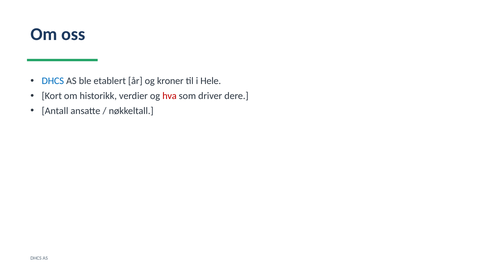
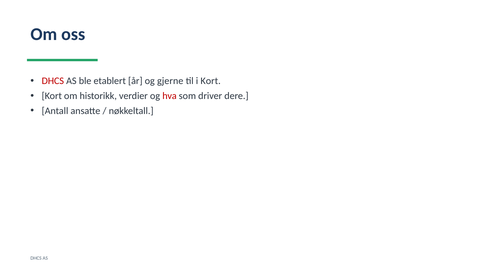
DHCS at (53, 81) colour: blue -> red
kroner: kroner -> gjerne
i Hele: Hele -> Kort
